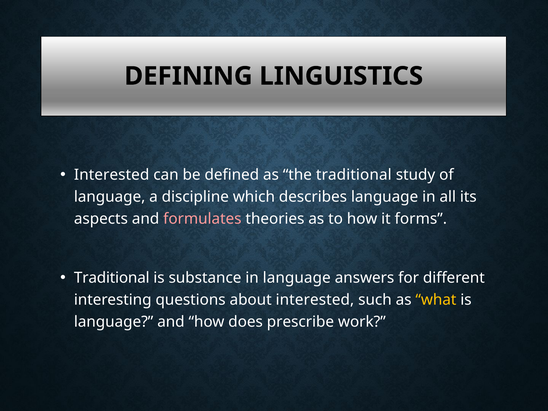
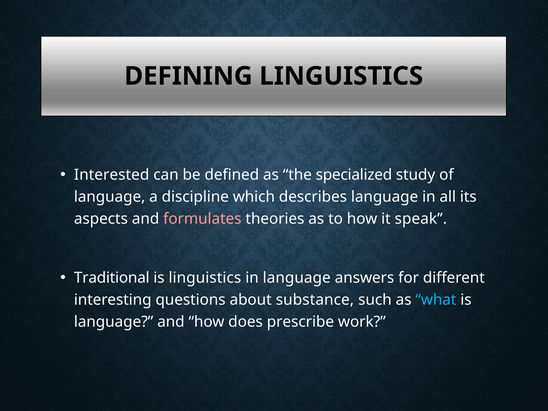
the traditional: traditional -> specialized
forms: forms -> speak
is substance: substance -> linguistics
about interested: interested -> substance
what colour: yellow -> light blue
